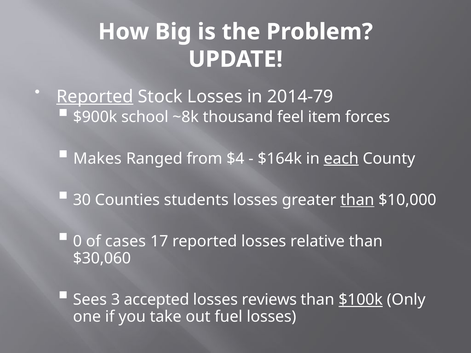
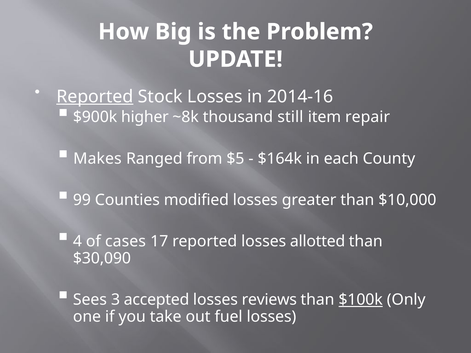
2014-79: 2014-79 -> 2014-16
school: school -> higher
feel: feel -> still
forces: forces -> repair
$4: $4 -> $5
each underline: present -> none
30: 30 -> 99
students: students -> modified
than at (357, 200) underline: present -> none
0: 0 -> 4
relative: relative -> allotted
$30,060: $30,060 -> $30,090
